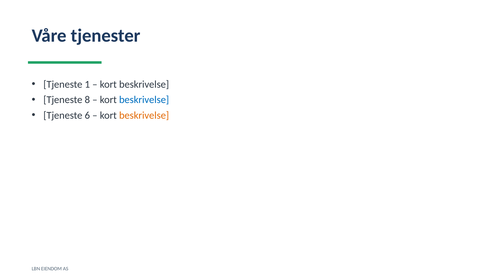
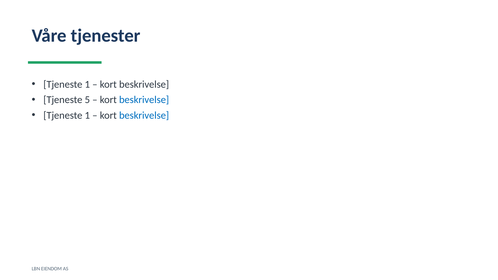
8: 8 -> 5
6 at (87, 115): 6 -> 1
beskrivelse at (144, 115) colour: orange -> blue
